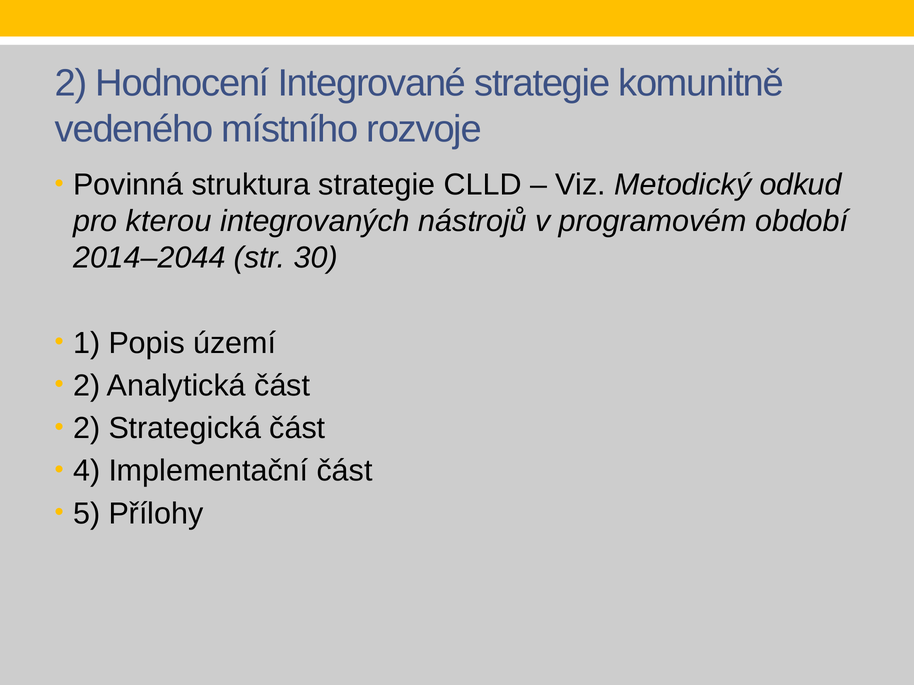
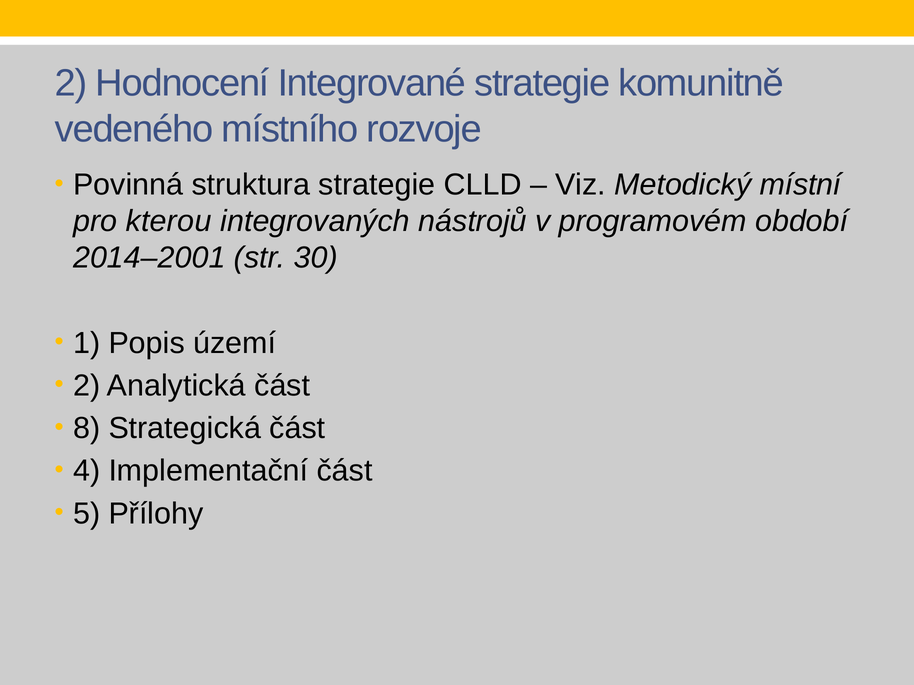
odkud: odkud -> místní
2014–2044: 2014–2044 -> 2014–2001
2 at (87, 429): 2 -> 8
